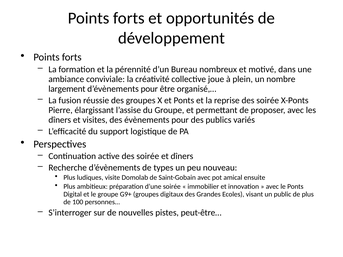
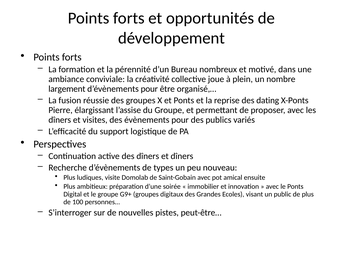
reprise des soirée: soirée -> dating
active des soirée: soirée -> dîners
